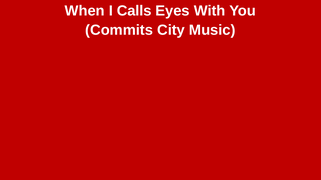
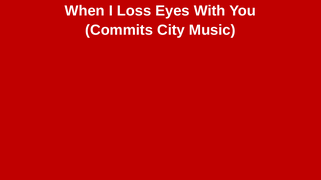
Calls: Calls -> Loss
